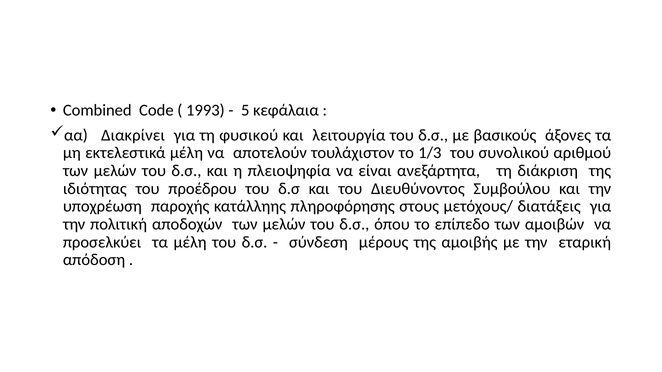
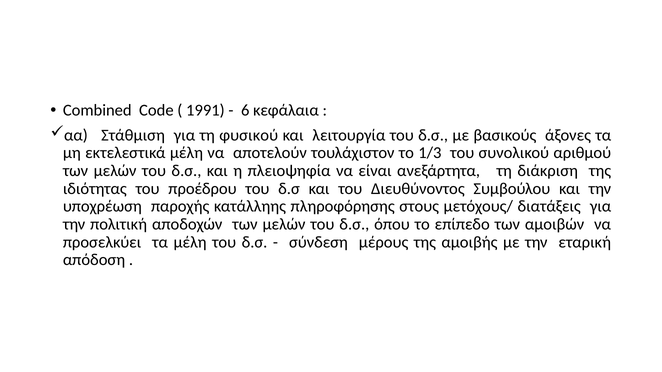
1993: 1993 -> 1991
5: 5 -> 6
Διακρίνει: Διακρίνει -> Στάθμιση
